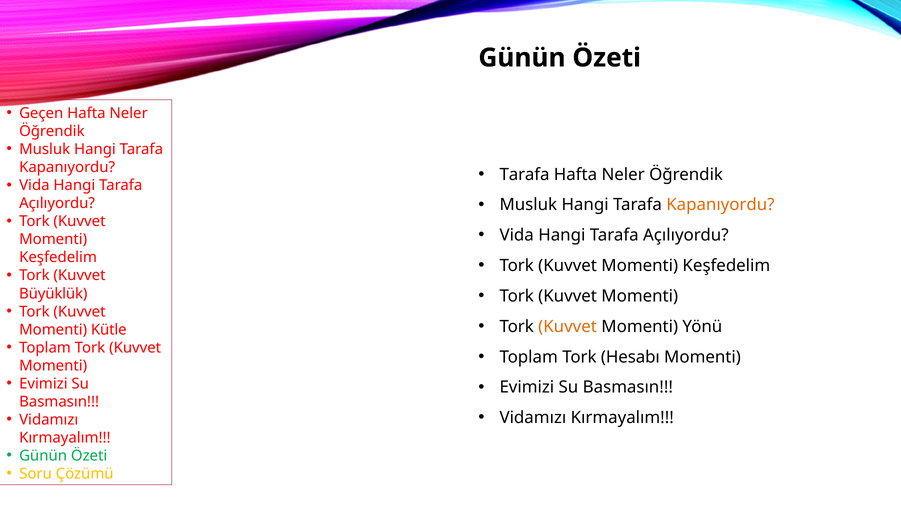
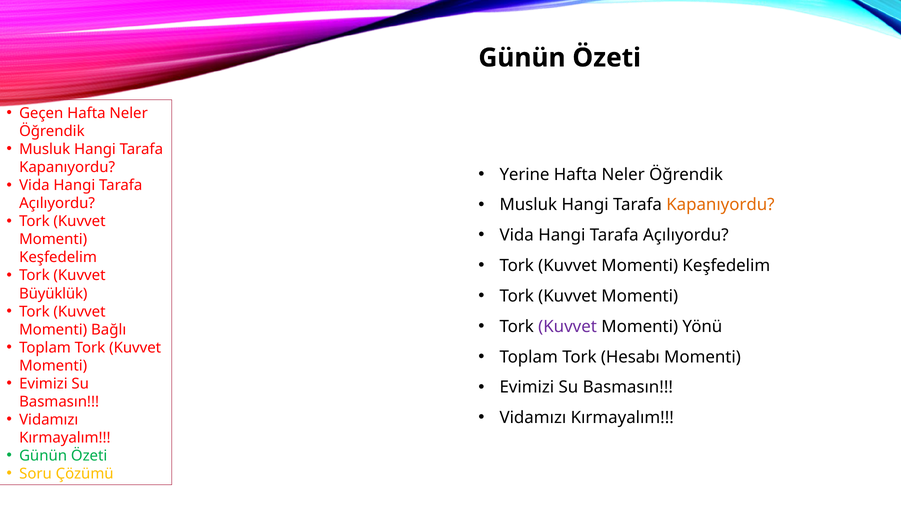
Tarafa at (525, 174): Tarafa -> Yerine
Kuvvet at (568, 326) colour: orange -> purple
Kütle: Kütle -> Bağlı
